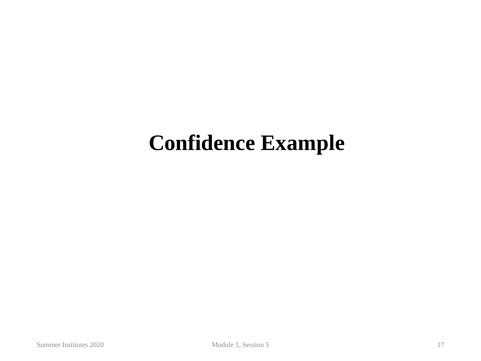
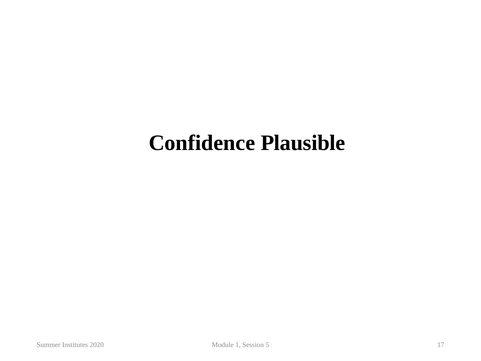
Example: Example -> Plausible
